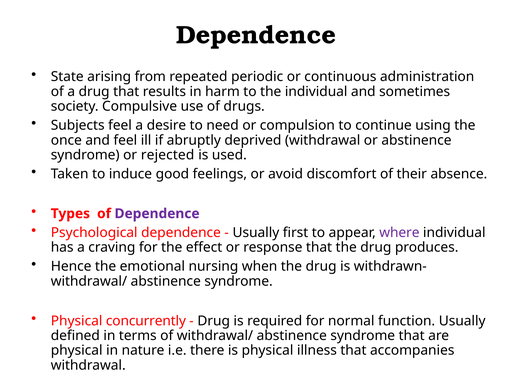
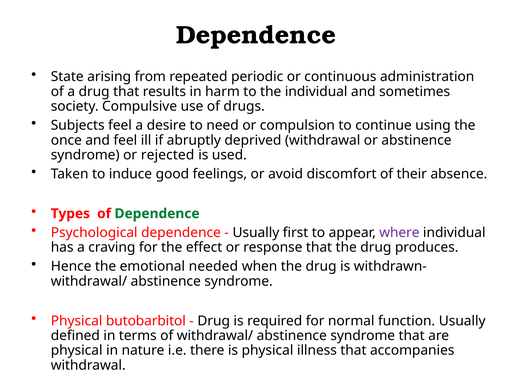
Dependence at (157, 214) colour: purple -> green
nursing: nursing -> needed
concurrently: concurrently -> butobarbitol
